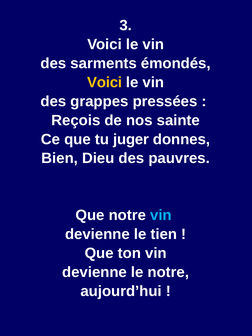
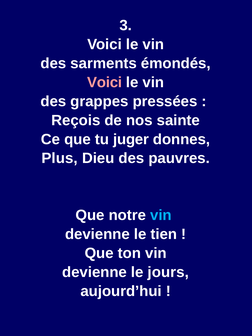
Voici at (105, 82) colour: yellow -> pink
Bien: Bien -> Plus
le notre: notre -> jours
